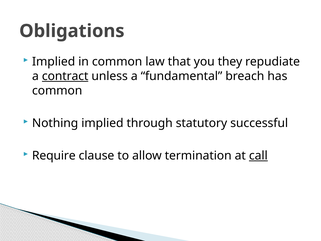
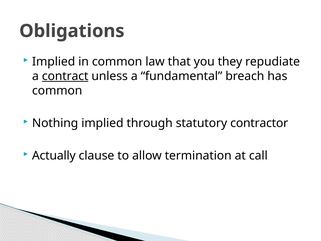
successful: successful -> contractor
Require: Require -> Actually
call underline: present -> none
